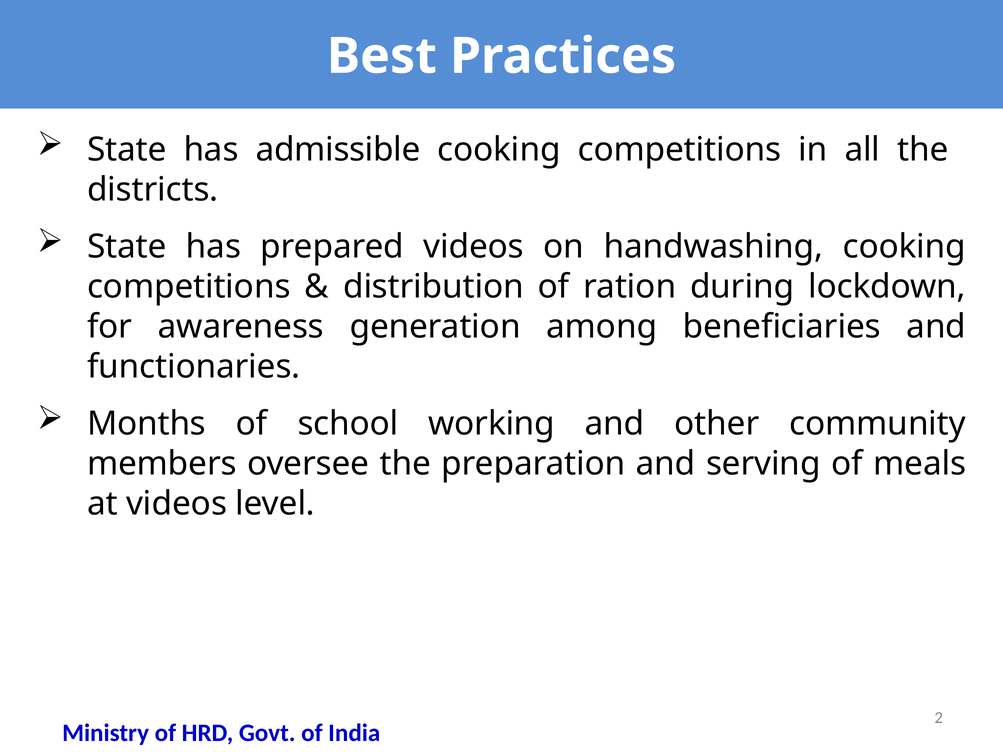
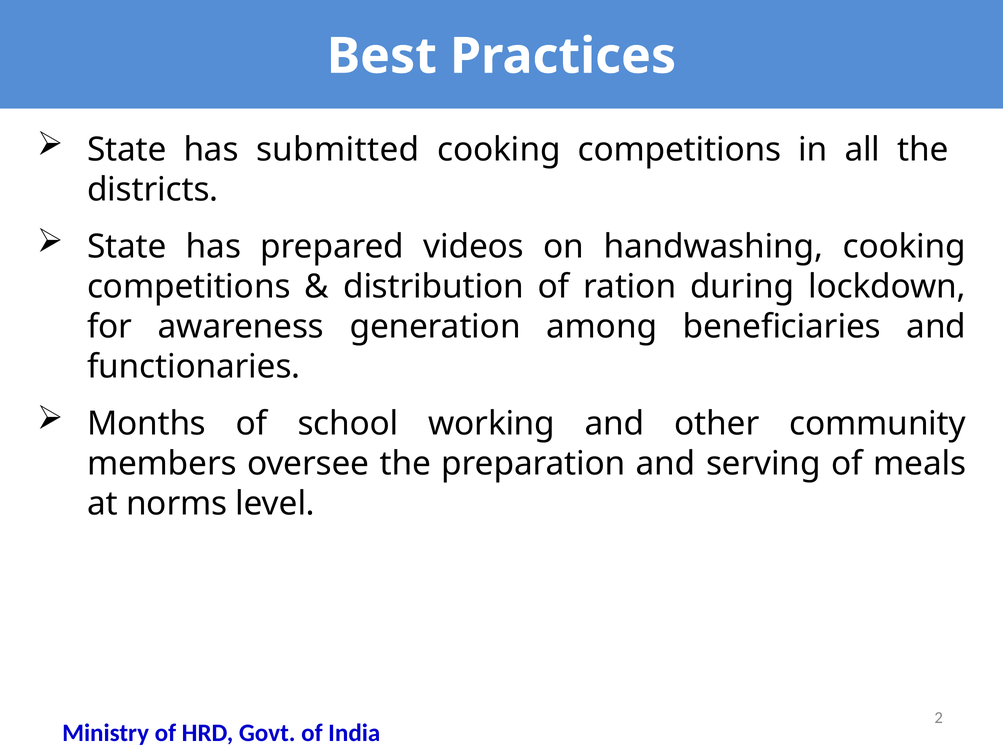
admissible: admissible -> submitted
at videos: videos -> norms
